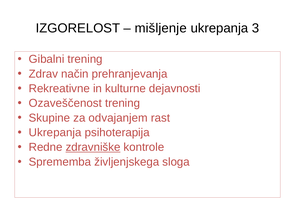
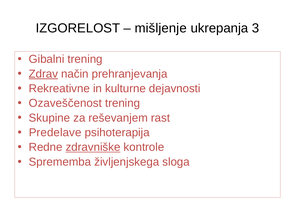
Zdrav underline: none -> present
odvajanjem: odvajanjem -> reševanjem
Ukrepanja at (55, 133): Ukrepanja -> Predelave
